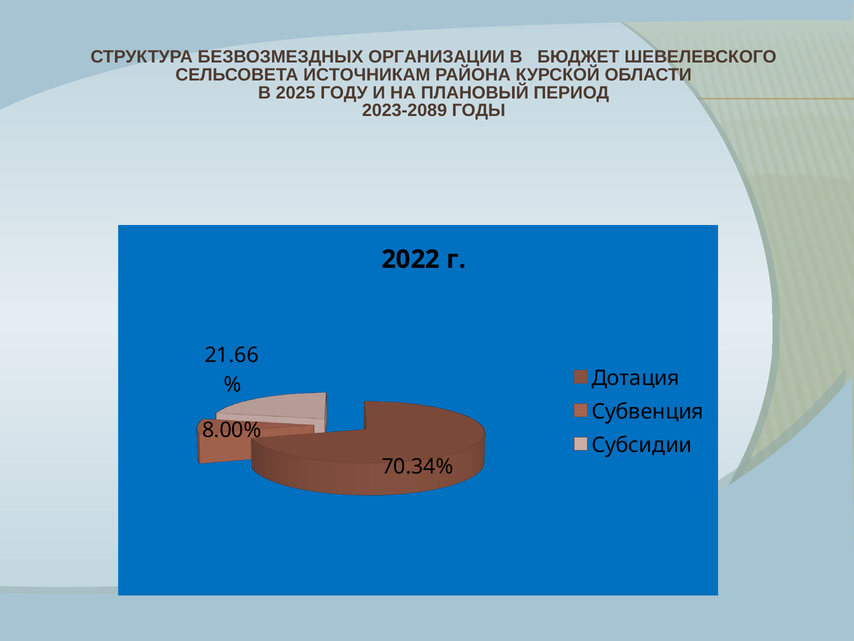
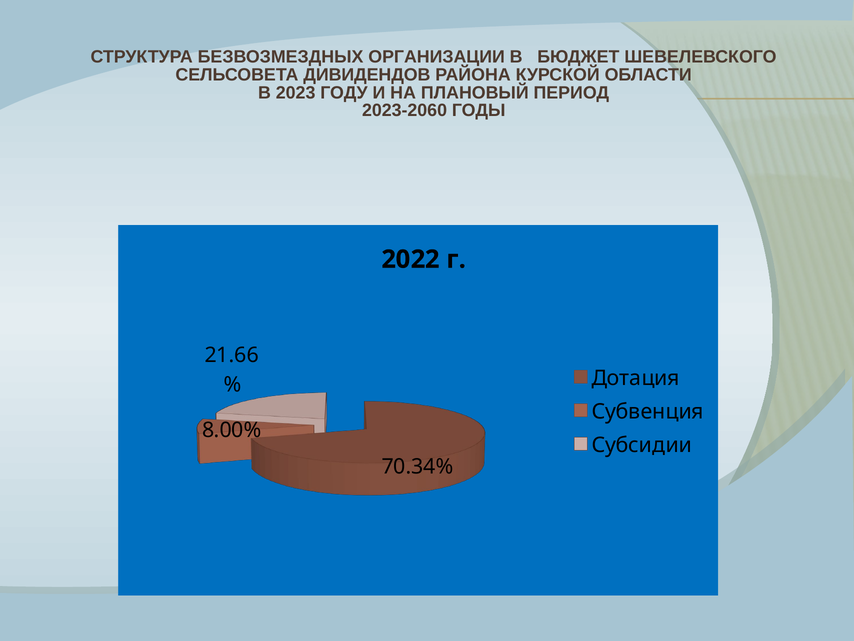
ИСТОЧНИКАМ: ИСТОЧНИКАМ -> ДИВИДЕНДОВ
2025: 2025 -> 2023
2023-2089: 2023-2089 -> 2023-2060
